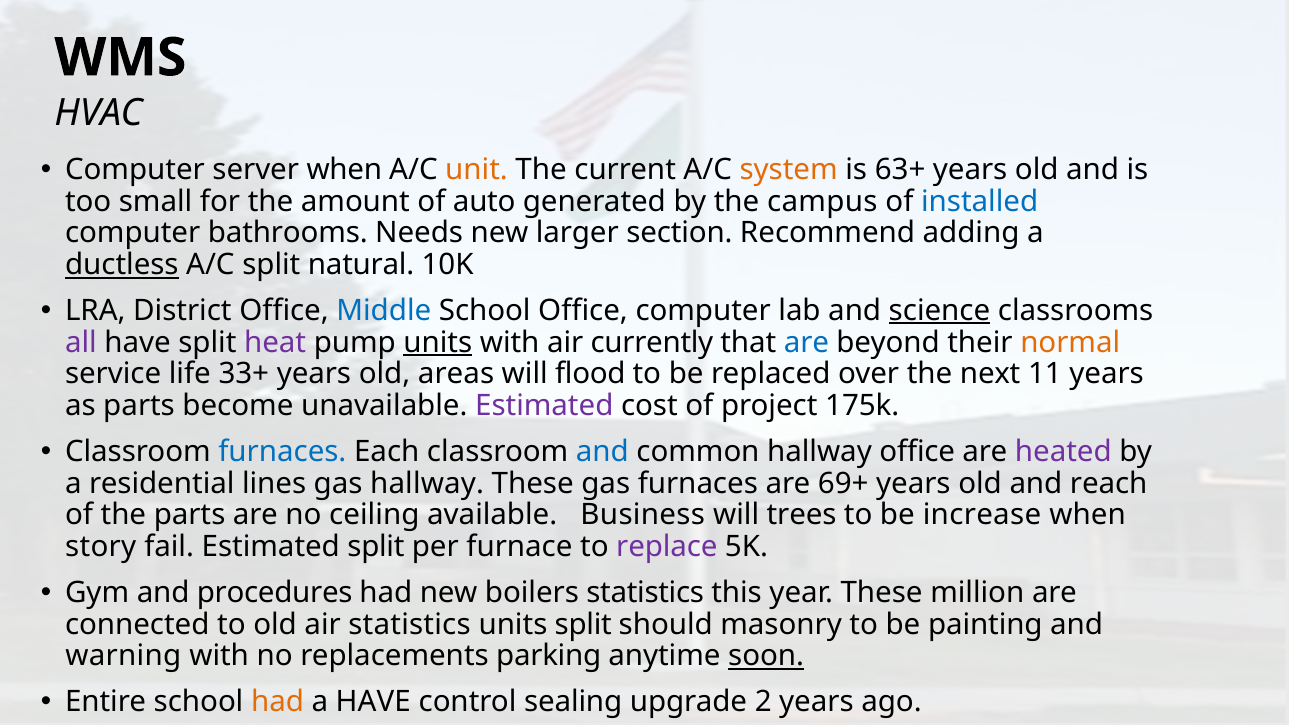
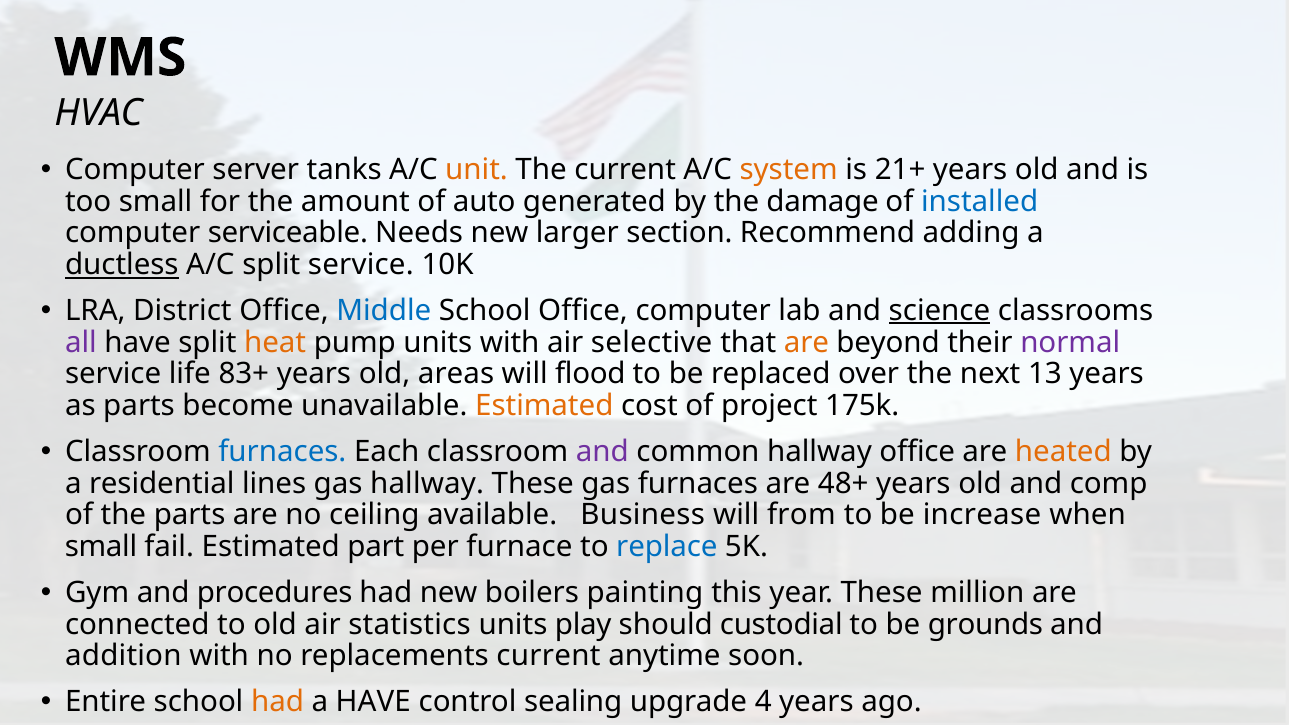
server when: when -> tanks
63+: 63+ -> 21+
campus: campus -> damage
bathrooms: bathrooms -> serviceable
split natural: natural -> service
heat colour: purple -> orange
units at (438, 342) underline: present -> none
currently: currently -> selective
are at (806, 342) colour: blue -> orange
normal colour: orange -> purple
33+: 33+ -> 83+
11: 11 -> 13
Estimated at (544, 406) colour: purple -> orange
and at (602, 451) colour: blue -> purple
heated colour: purple -> orange
69+: 69+ -> 48+
reach: reach -> comp
trees: trees -> from
story at (101, 547): story -> small
Estimated split: split -> part
replace colour: purple -> blue
boilers statistics: statistics -> painting
units split: split -> play
masonry: masonry -> custodial
painting: painting -> grounds
warning: warning -> addition
replacements parking: parking -> current
soon underline: present -> none
2: 2 -> 4
